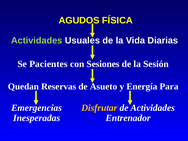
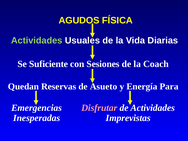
Pacientes: Pacientes -> Suficiente
Sesión: Sesión -> Coach
Disfrutar colour: yellow -> pink
Entrenador: Entrenador -> Imprevistas
